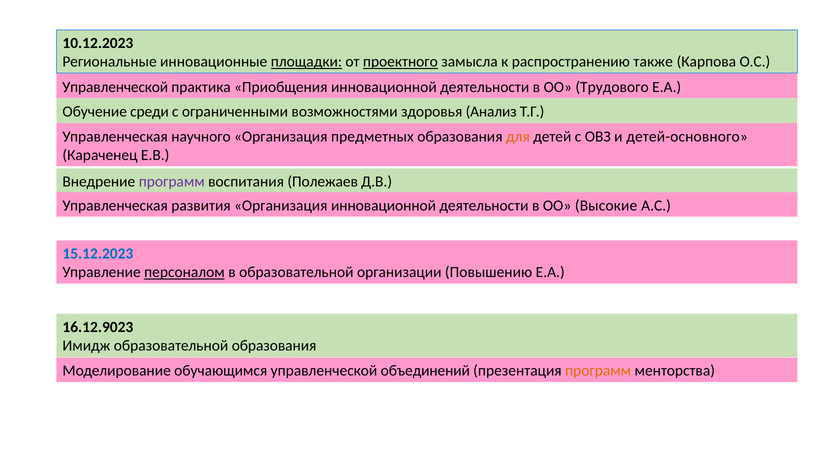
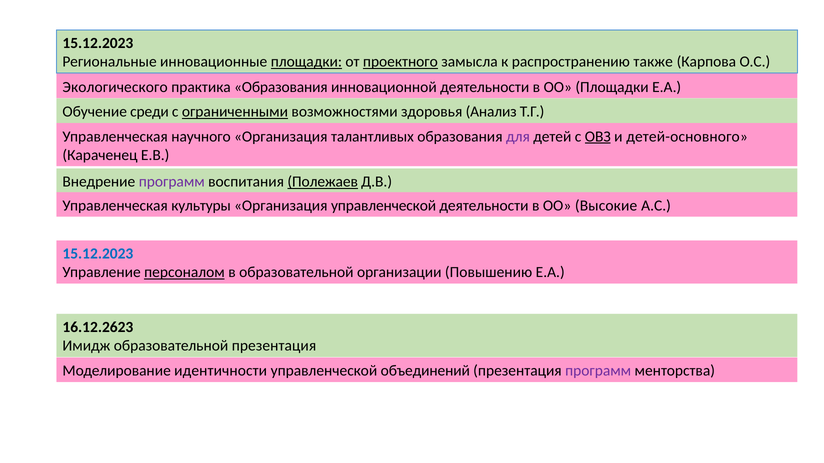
10.12.2023 at (98, 43): 10.12.2023 -> 15.12.2023
Управленческой at (115, 87): Управленческой -> Экологического
практика Приобщения: Приобщения -> Образования
ОО Трудового: Трудового -> Площадки
ограниченными underline: none -> present
предметных: предметных -> талантливых
для colour: orange -> purple
ОВЗ underline: none -> present
Полежаев underline: none -> present
развития: развития -> культуры
Организация инновационной: инновационной -> управленческой
16.12.9023: 16.12.9023 -> 16.12.2623
образовательной образования: образования -> презентация
обучающимся: обучающимся -> идентичности
программ at (598, 371) colour: orange -> purple
